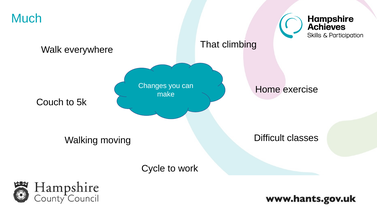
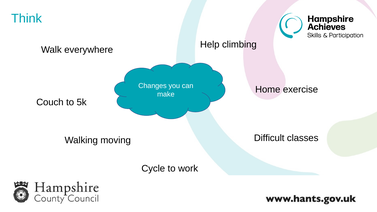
Much: Much -> Think
That: That -> Help
